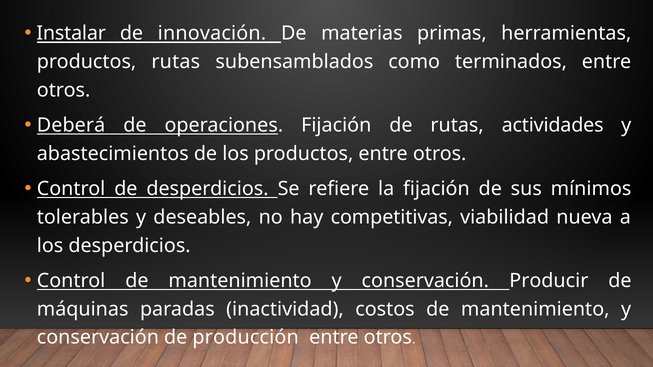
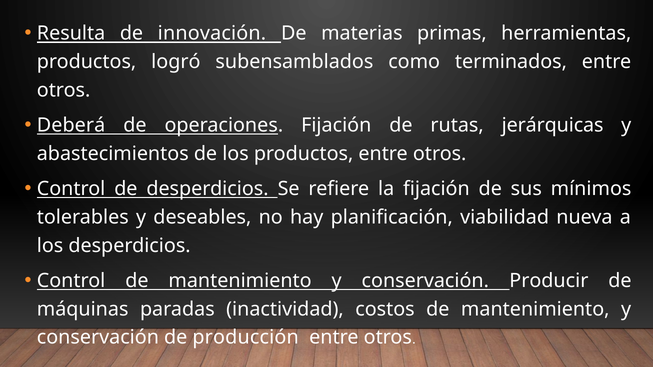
Instalar: Instalar -> Resulta
productos rutas: rutas -> logró
actividades: actividades -> jerárquicas
competitivas: competitivas -> planificación
